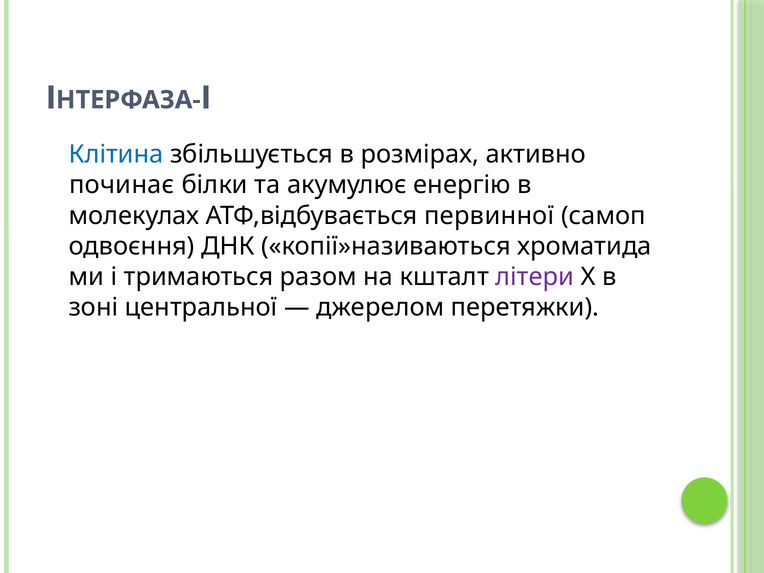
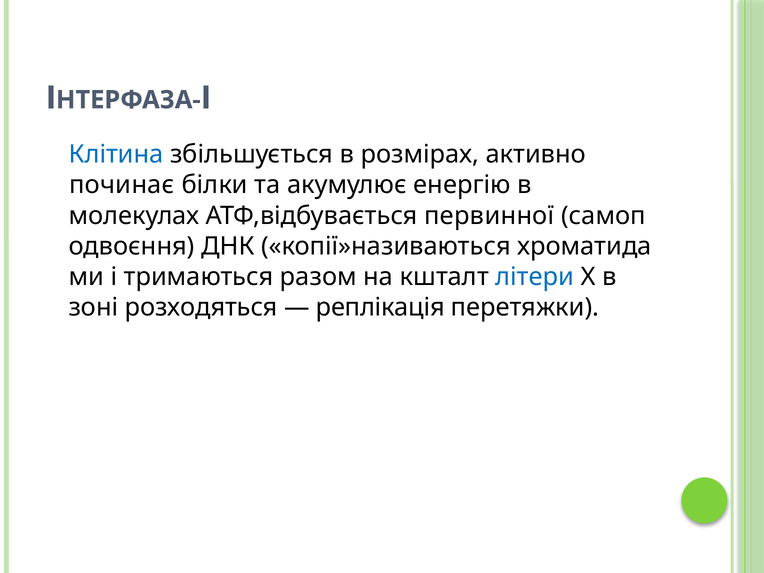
літери colour: purple -> blue
центральної: центральної -> розходяться
джерелом: джерелом -> реплікація
